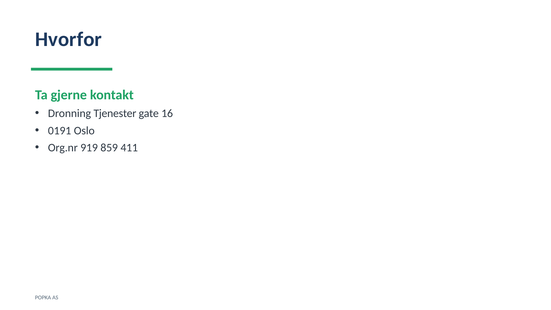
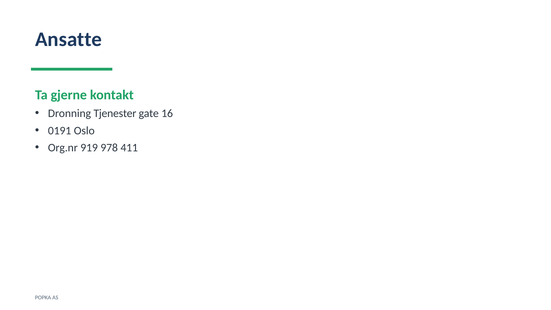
Hvorfor: Hvorfor -> Ansatte
859: 859 -> 978
